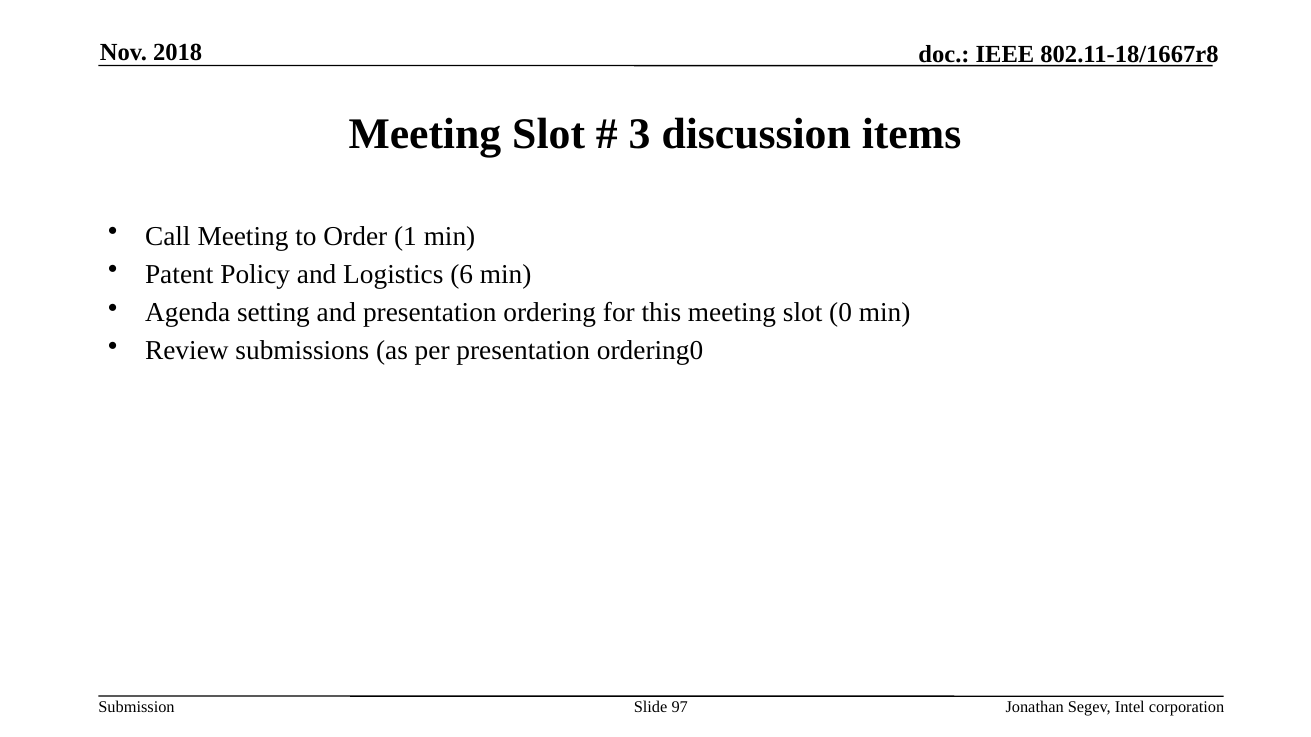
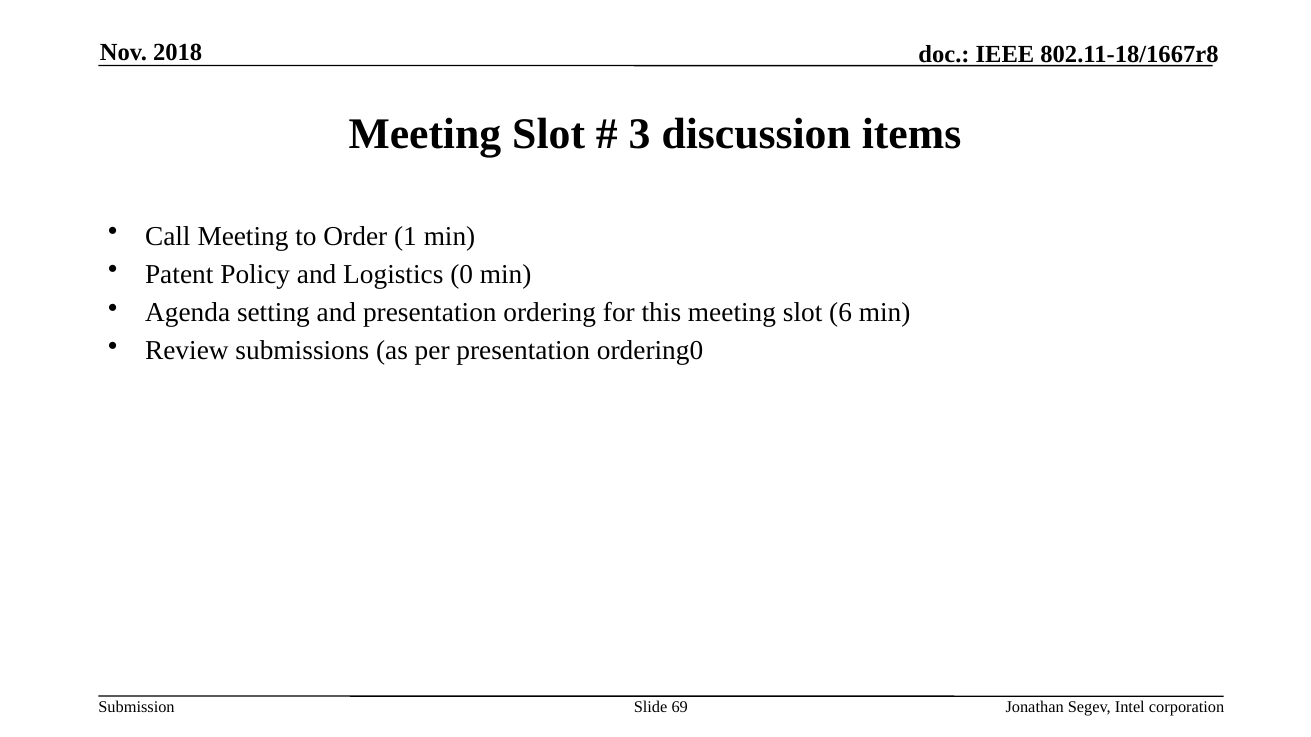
6: 6 -> 0
0: 0 -> 6
97: 97 -> 69
